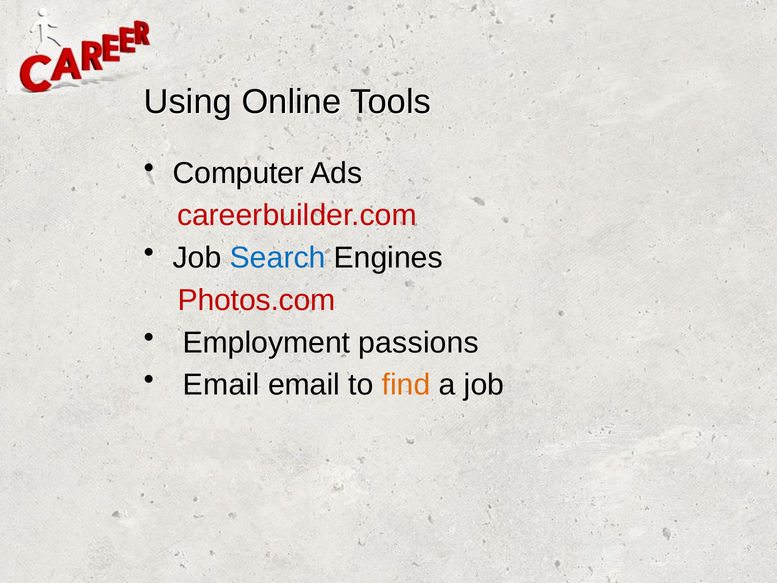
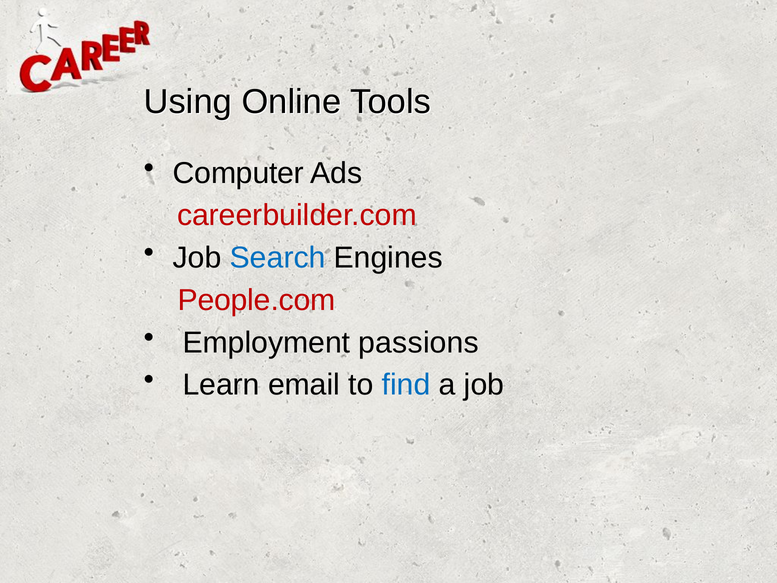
Photos.com: Photos.com -> People.com
Email at (221, 385): Email -> Learn
find colour: orange -> blue
